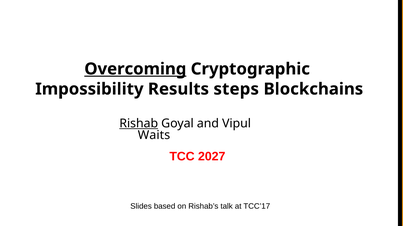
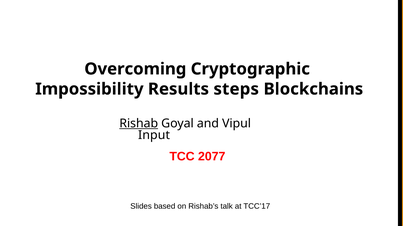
Overcoming underline: present -> none
Waits: Waits -> Input
2027: 2027 -> 2077
